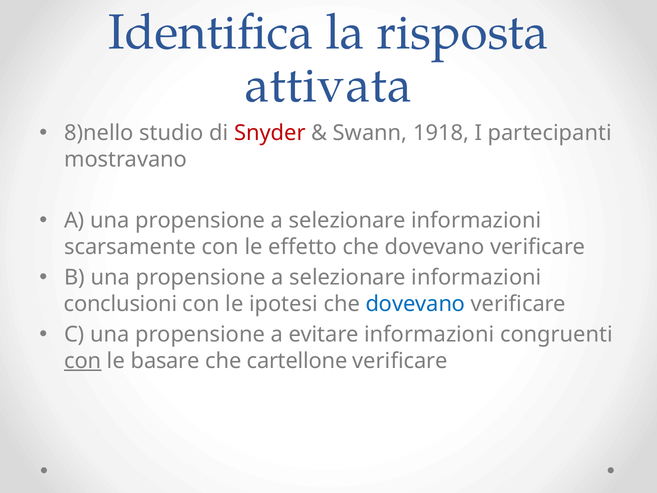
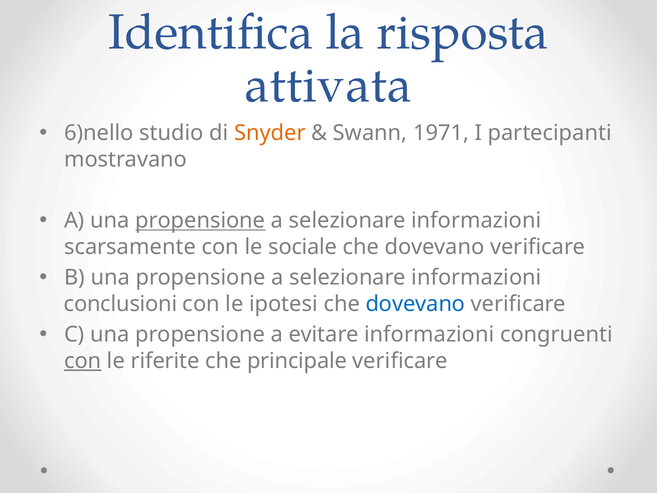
8)nello: 8)nello -> 6)nello
Snyder colour: red -> orange
1918: 1918 -> 1971
propensione at (200, 221) underline: none -> present
effetto: effetto -> sociale
basare: basare -> riferite
cartellone: cartellone -> principale
